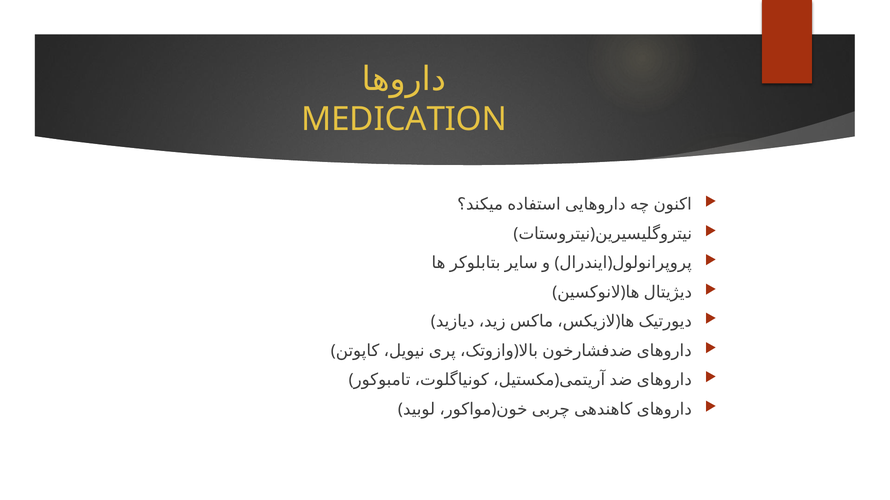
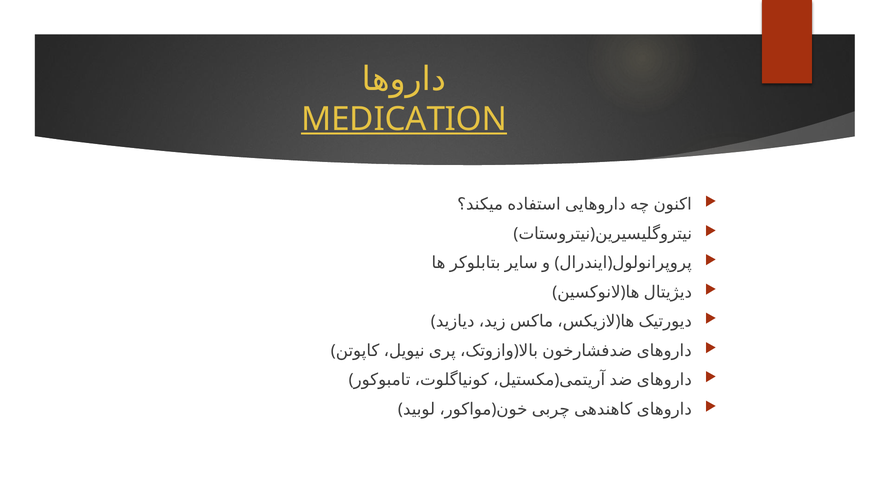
MEDICATION underline: none -> present
